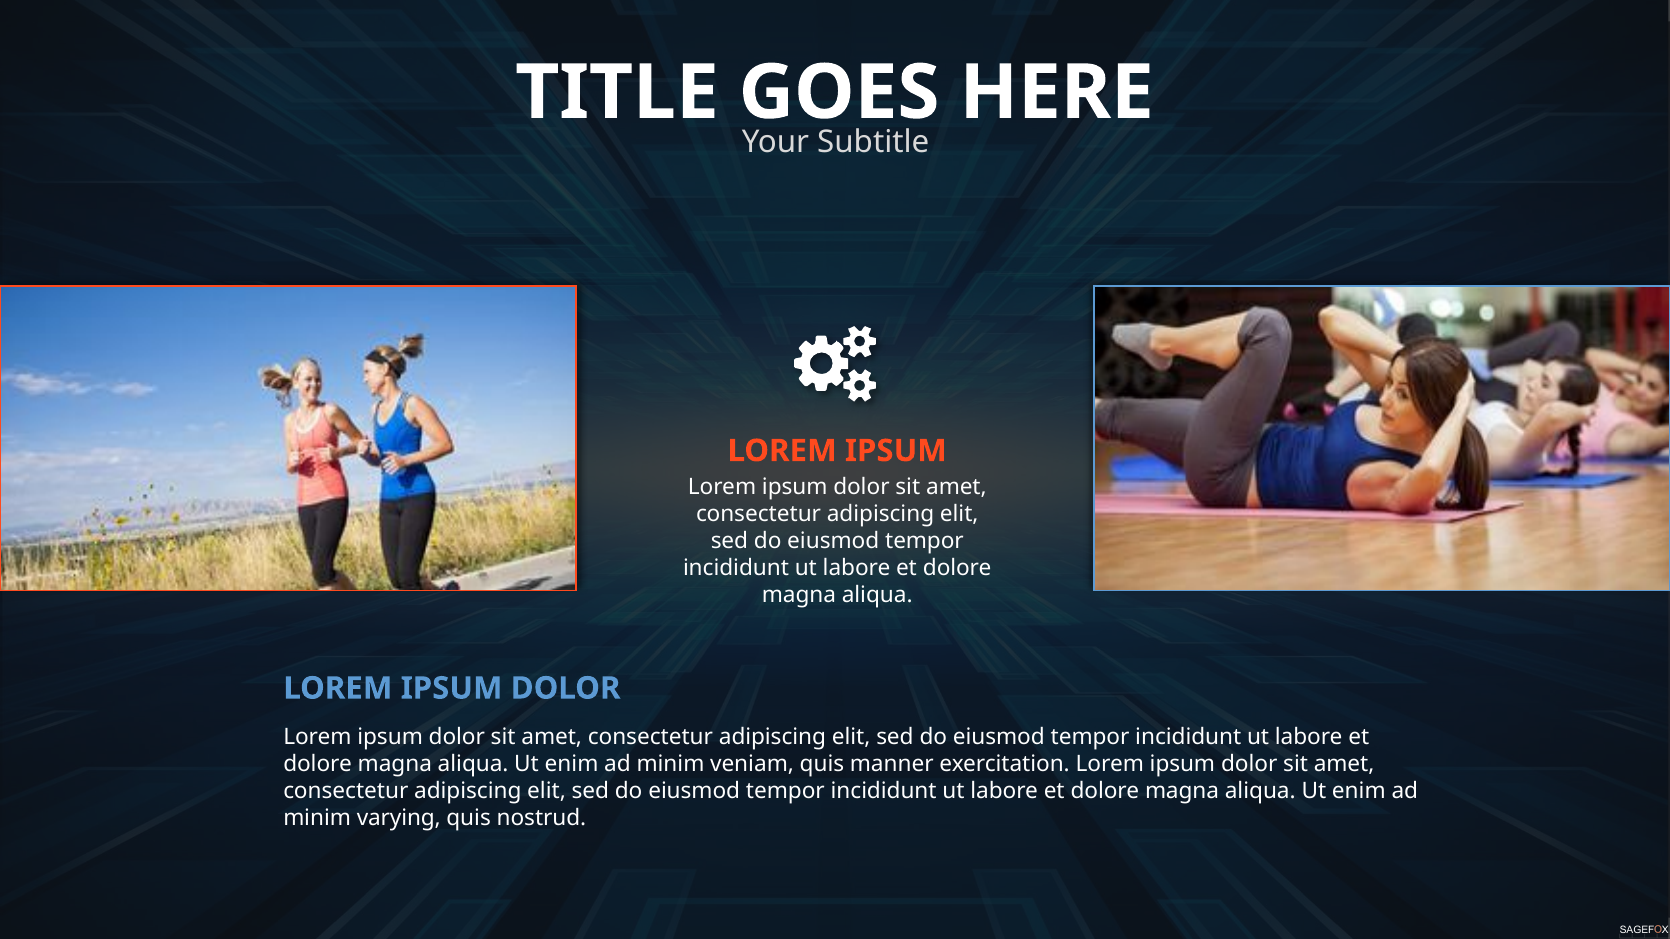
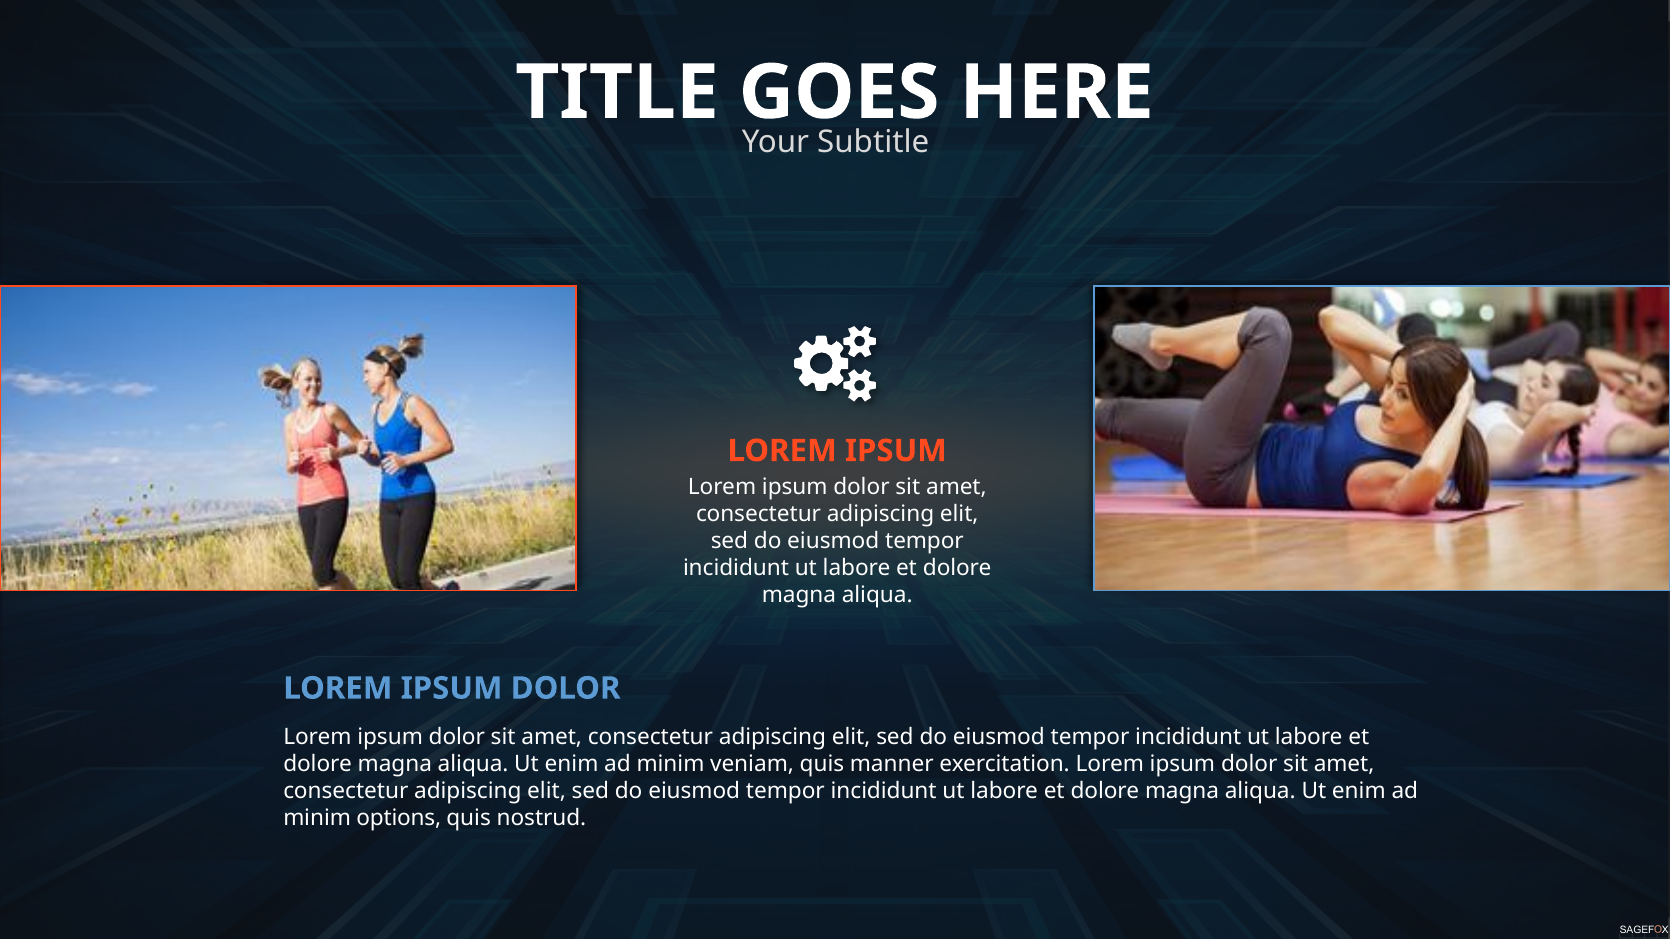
varying: varying -> options
